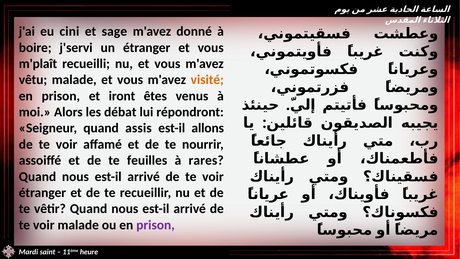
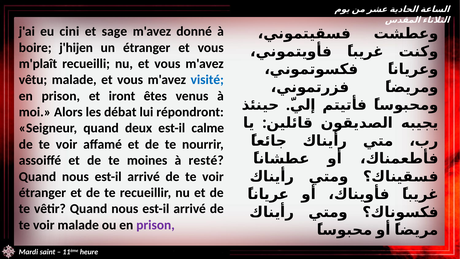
j'servi: j'servi -> j'hijen
visité colour: orange -> blue
assis: assis -> deux
allons: allons -> calme
feuilles: feuilles -> moines
rares: rares -> resté
